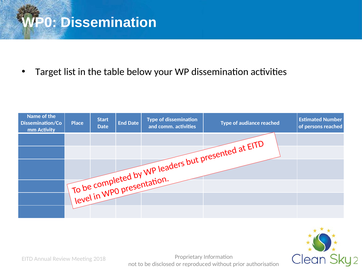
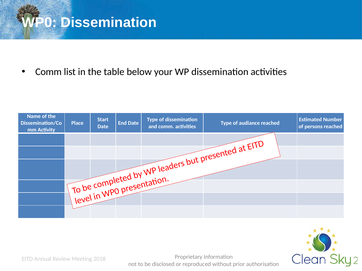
Target at (48, 72): Target -> Comm
